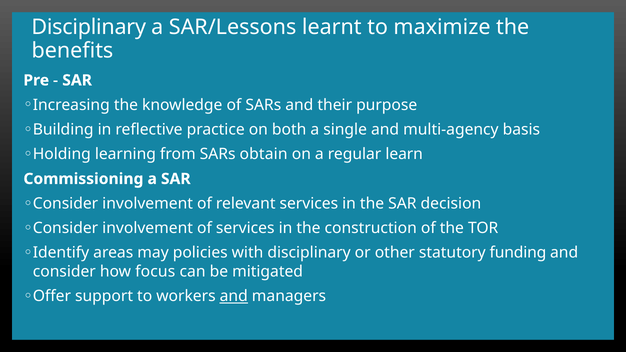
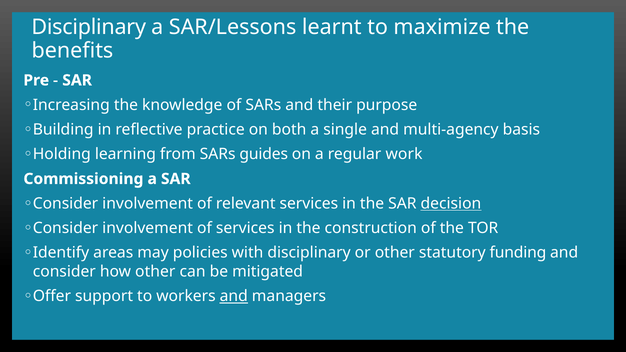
obtain: obtain -> guides
learn: learn -> work
decision underline: none -> present
how focus: focus -> other
